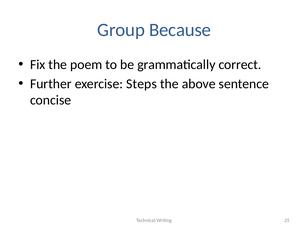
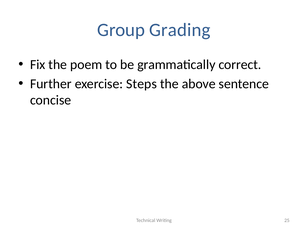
Because: Because -> Grading
